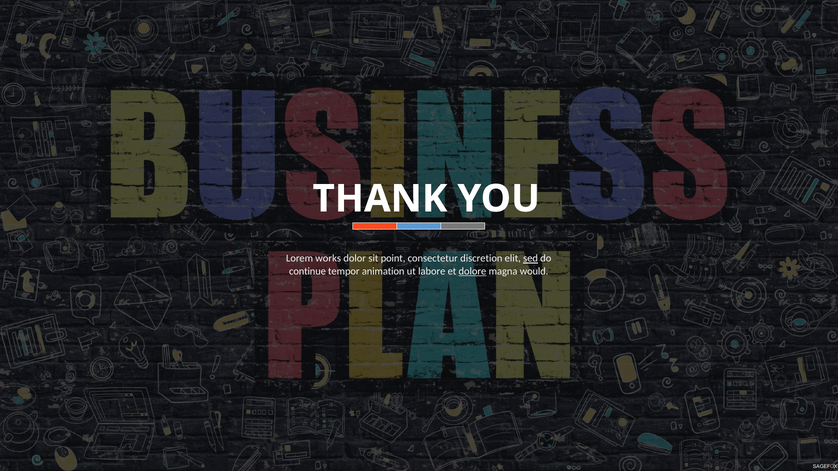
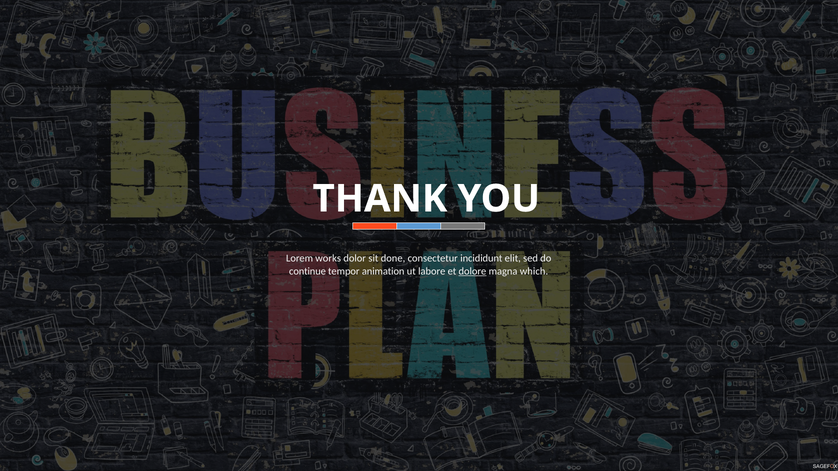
point: point -> done
discretion: discretion -> incididunt
sed underline: present -> none
would: would -> which
